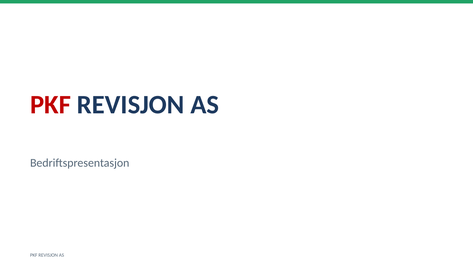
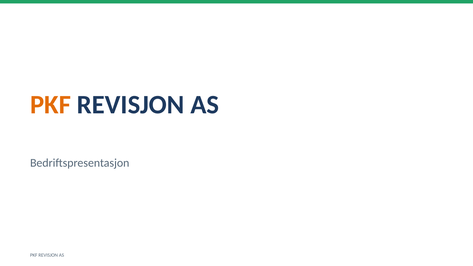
PKF at (51, 105) colour: red -> orange
